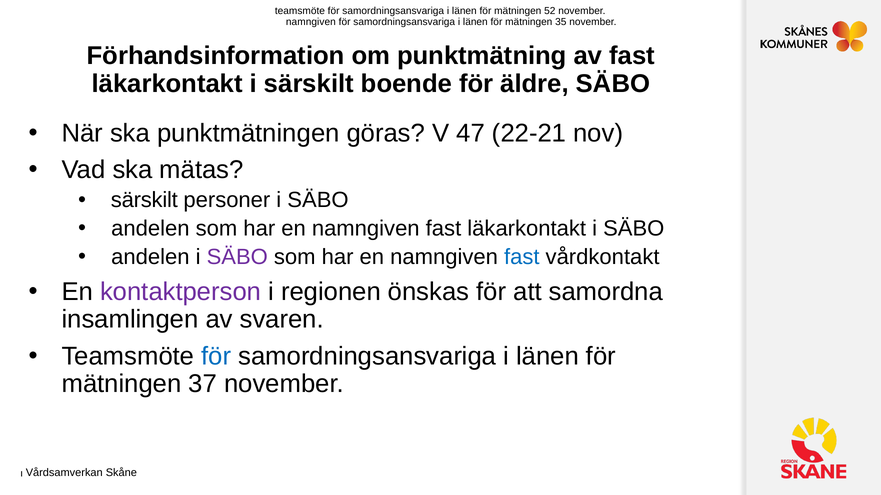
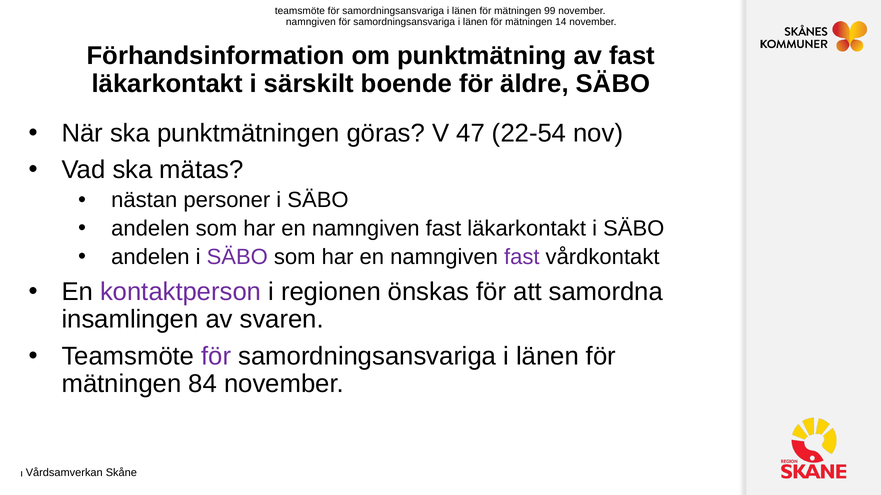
52: 52 -> 99
35: 35 -> 14
22-21: 22-21 -> 22-54
särskilt at (144, 200): särskilt -> nästan
fast at (522, 257) colour: blue -> purple
för at (216, 357) colour: blue -> purple
37: 37 -> 84
